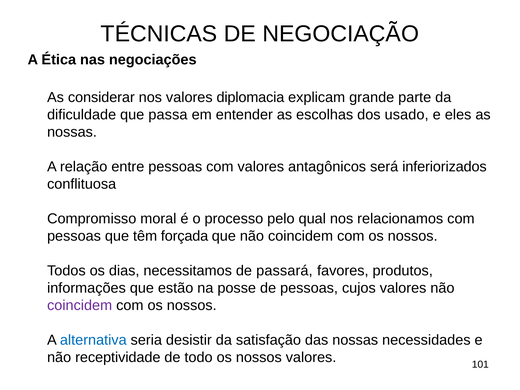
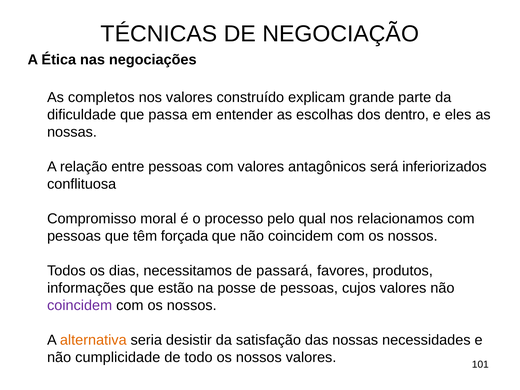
considerar: considerar -> completos
diplomacia: diplomacia -> construído
usado: usado -> dentro
alternativa colour: blue -> orange
receptividade: receptividade -> cumplicidade
